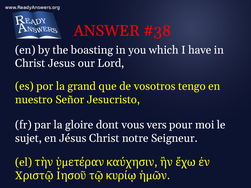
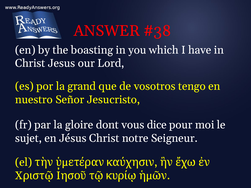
vers: vers -> dice
